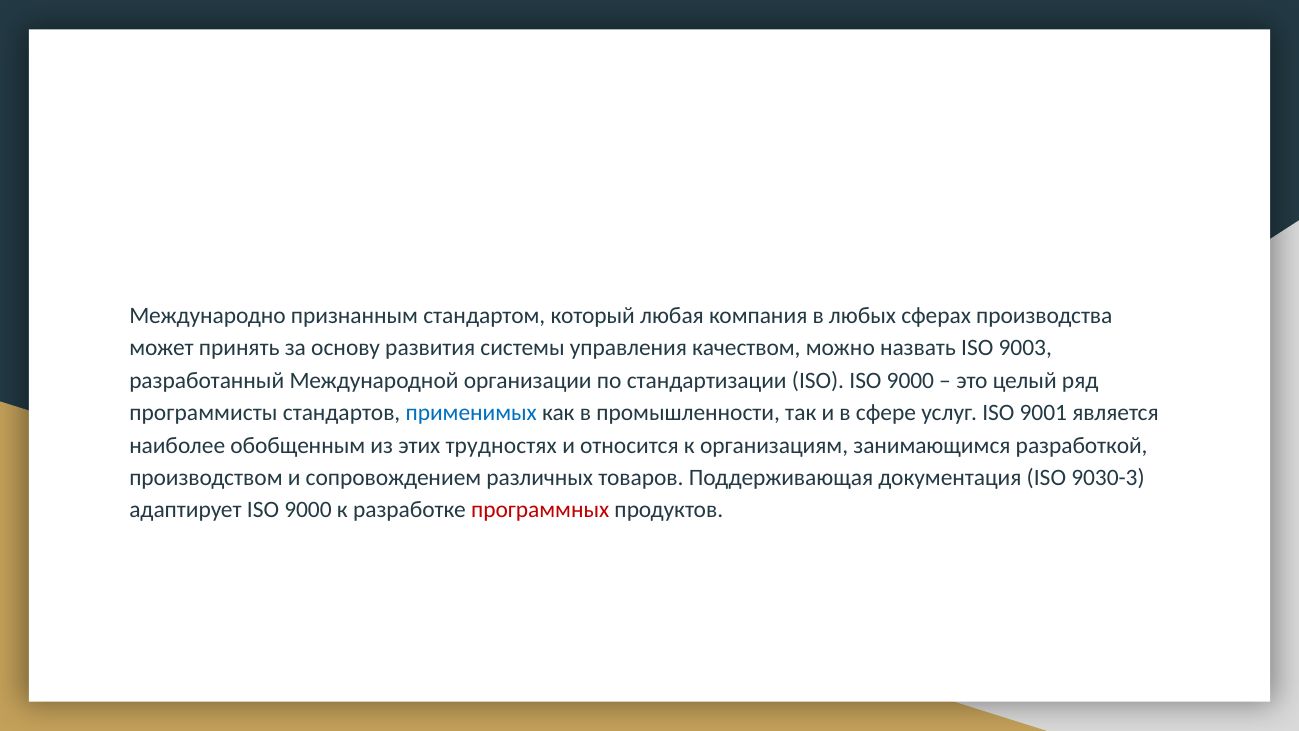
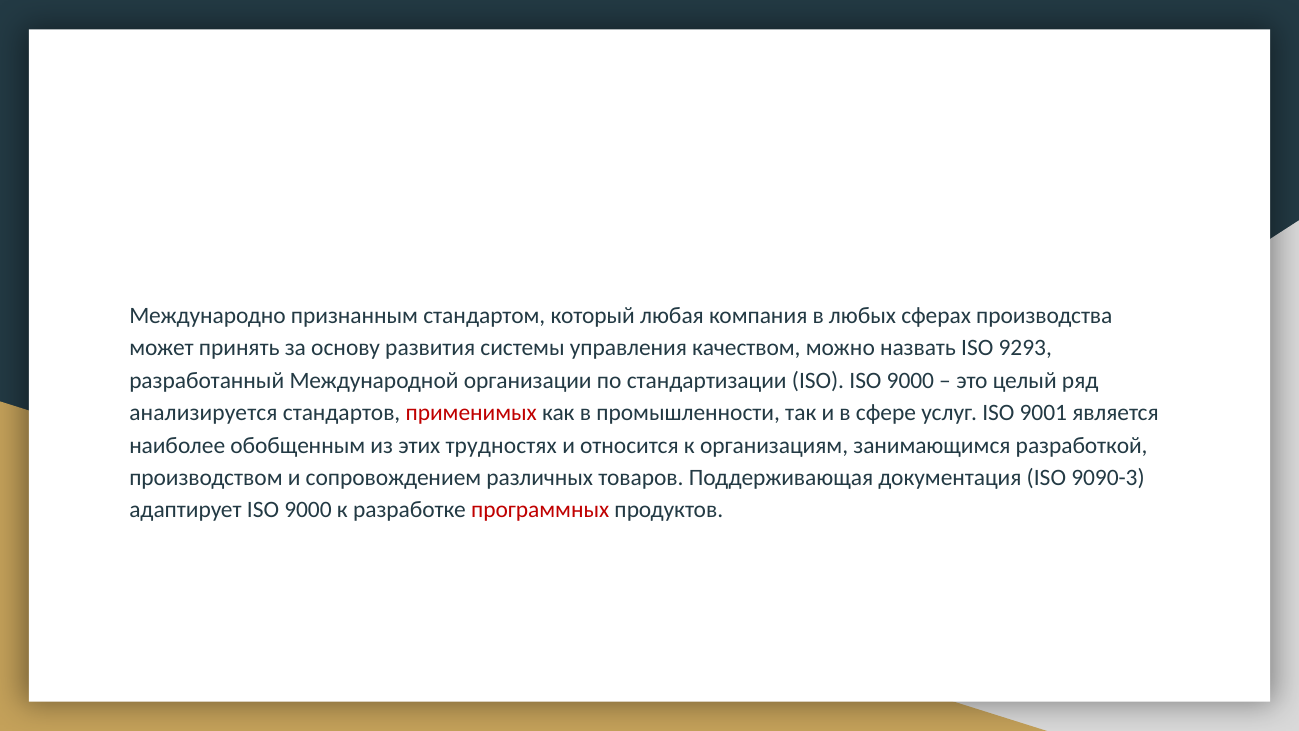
9003: 9003 -> 9293
программисты: программисты -> анализируется
применимых colour: blue -> red
9030-3: 9030-3 -> 9090-3
